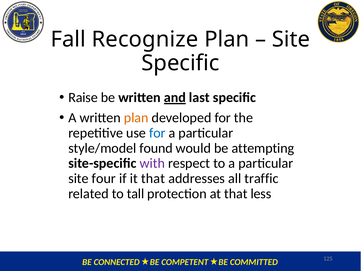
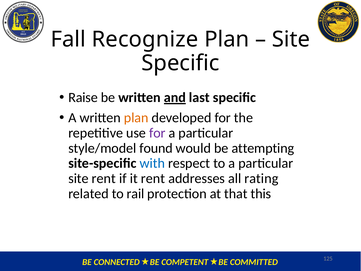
for at (157, 133) colour: blue -> purple
with colour: purple -> blue
site four: four -> rent
it that: that -> rent
traffic: traffic -> rating
tall: tall -> rail
less: less -> this
